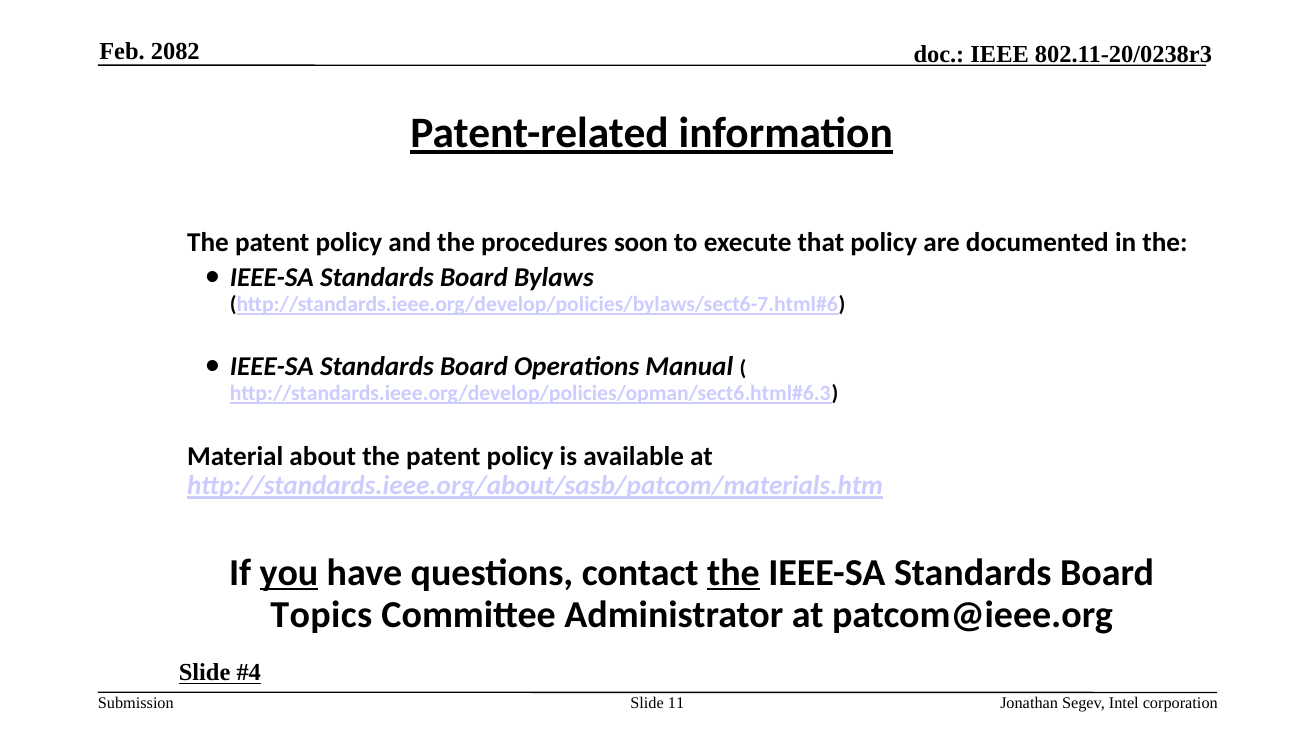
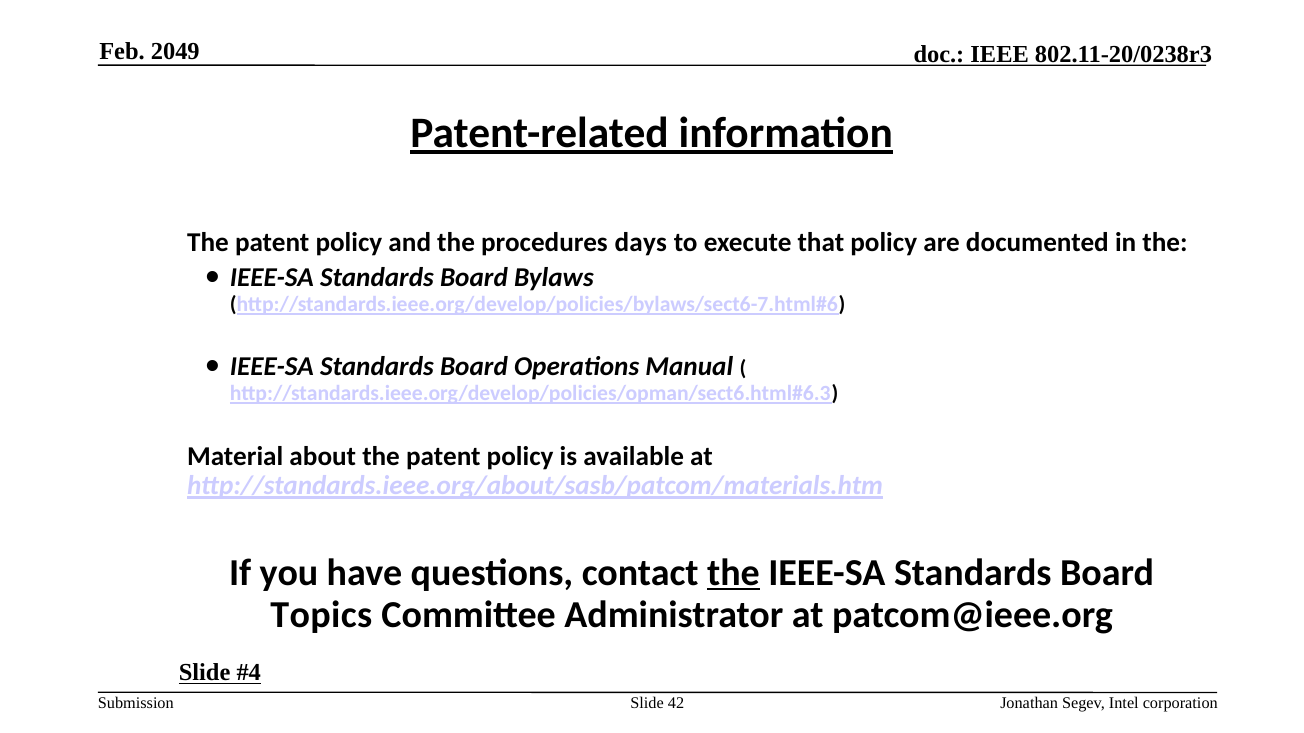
2082: 2082 -> 2049
soon: soon -> days
you underline: present -> none
11: 11 -> 42
